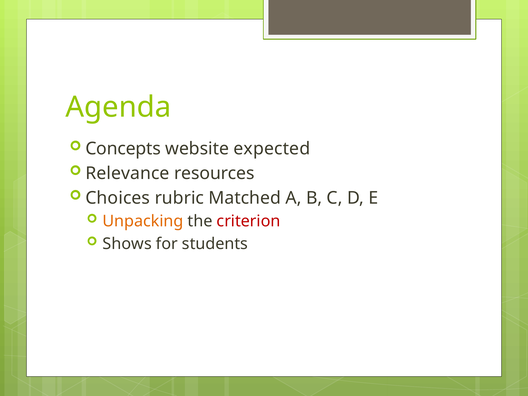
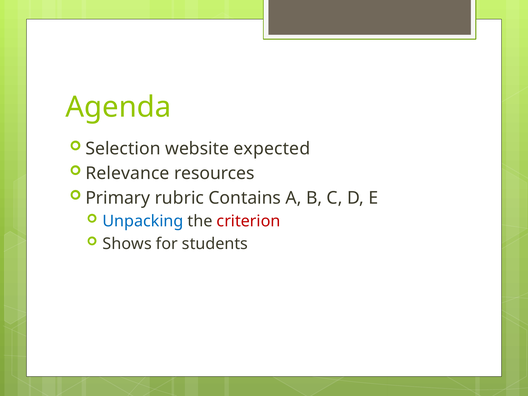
Concepts: Concepts -> Selection
Choices: Choices -> Primary
Matched: Matched -> Contains
Unpacking colour: orange -> blue
